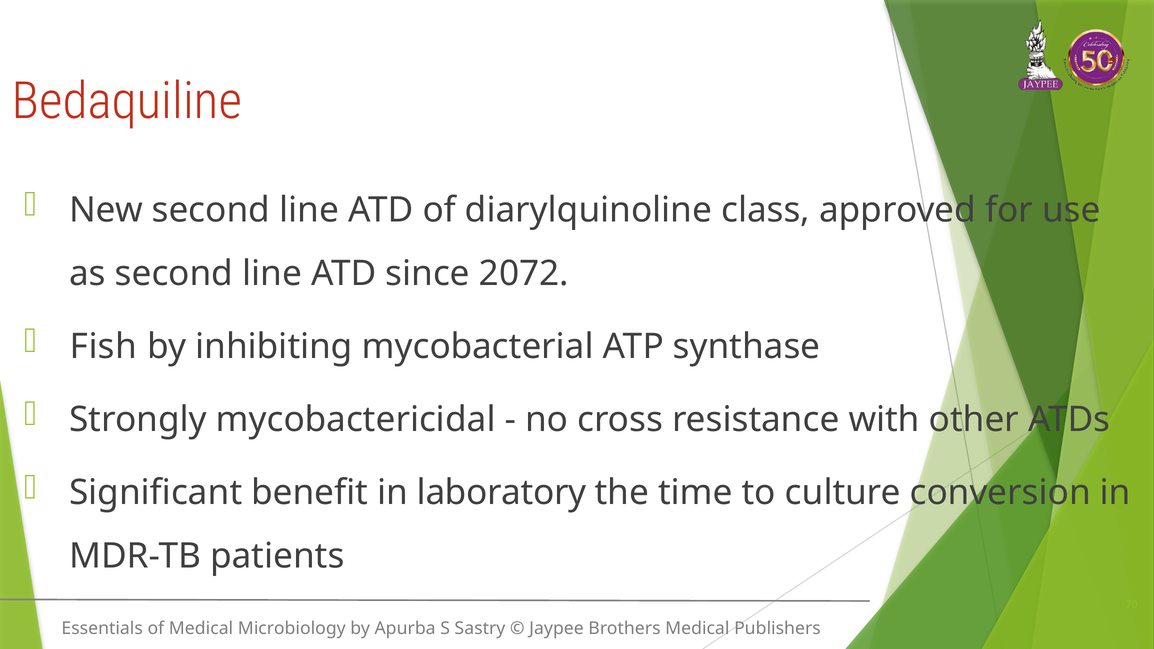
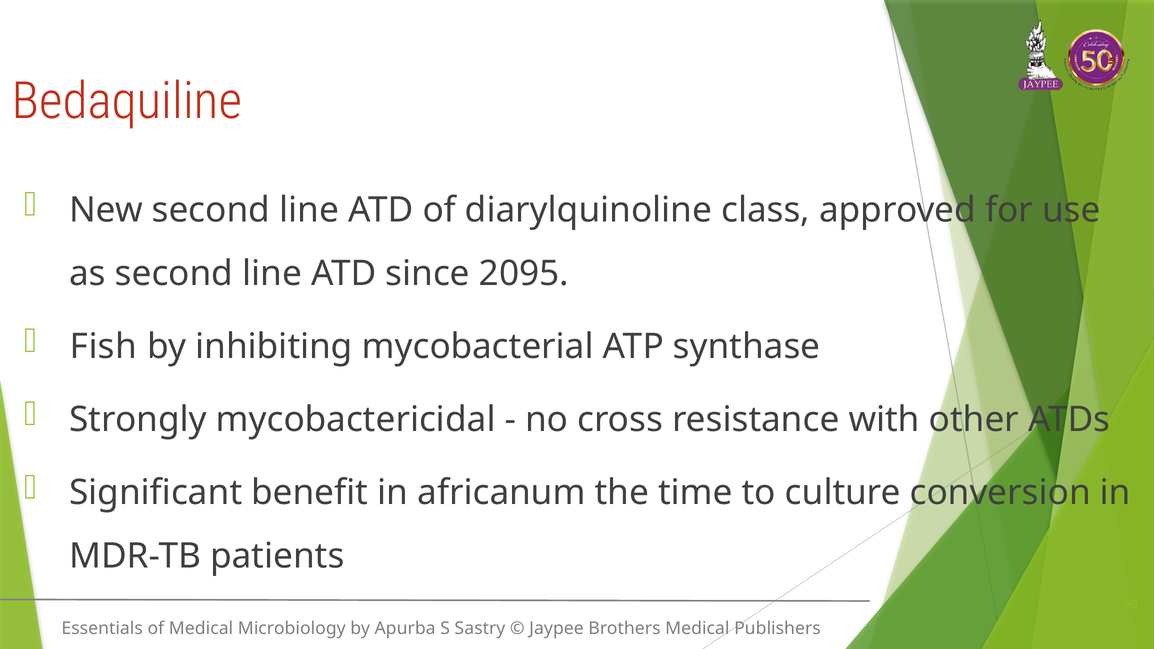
2072: 2072 -> 2095
laboratory: laboratory -> africanum
